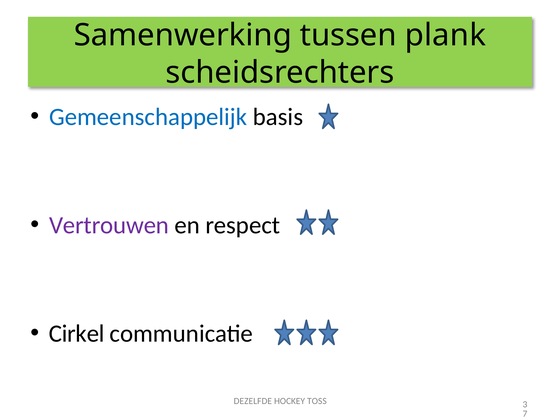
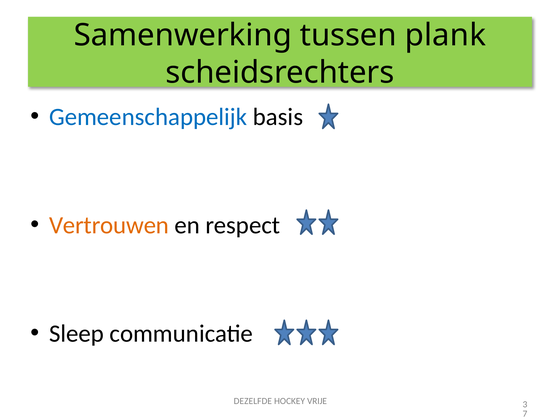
Vertrouwen colour: purple -> orange
Cirkel: Cirkel -> Sleep
TOSS: TOSS -> VRIJE
